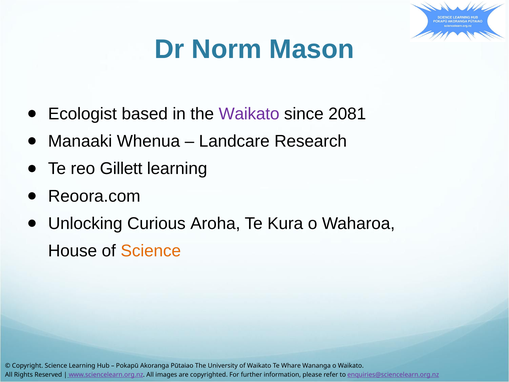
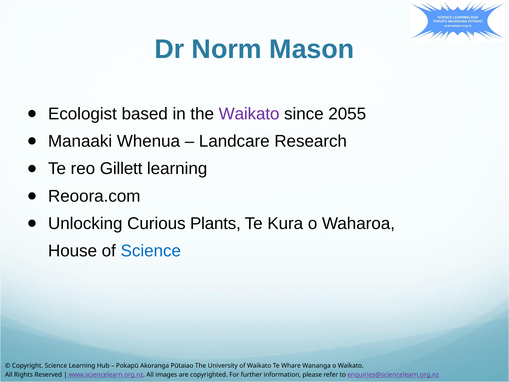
2081: 2081 -> 2055
Aroha: Aroha -> Plants
Science at (151, 251) colour: orange -> blue
